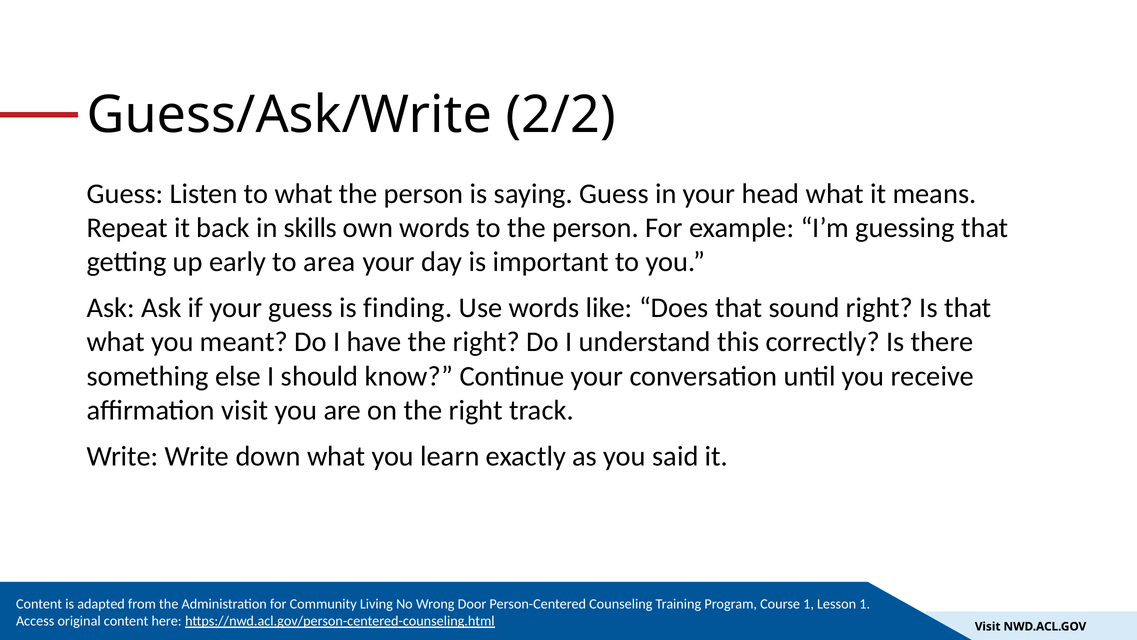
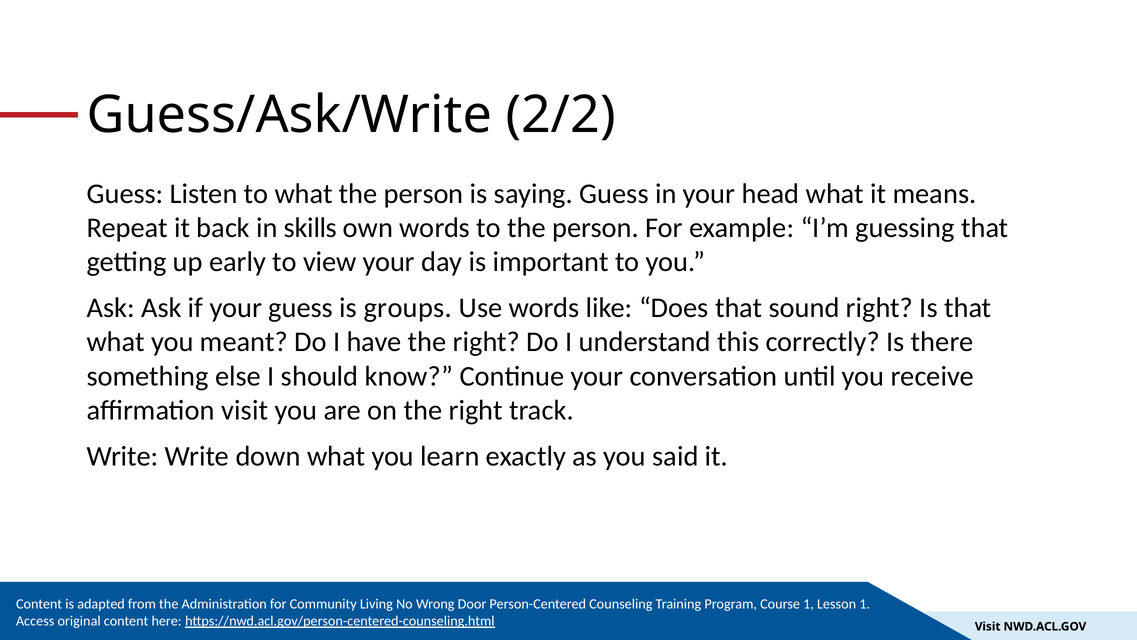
area: area -> view
finding: finding -> groups
